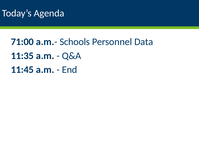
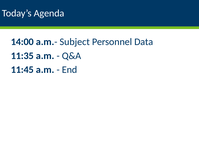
71:00: 71:00 -> 14:00
Schools: Schools -> Subject
